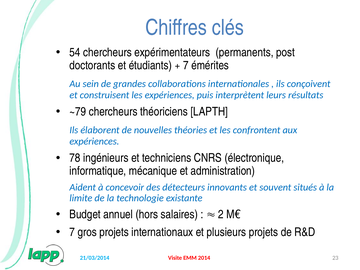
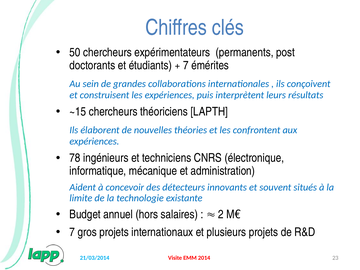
54: 54 -> 50
~79: ~79 -> ~15
